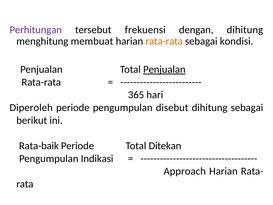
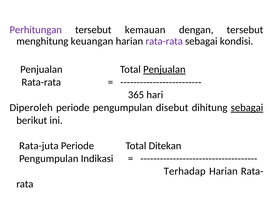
frekuensi: frekuensi -> kemauan
dengan dihitung: dihitung -> tersebut
membuat: membuat -> keuangan
rata-rata at (164, 41) colour: orange -> purple
sebagai at (247, 107) underline: none -> present
Rata-baik: Rata-baik -> Rata-juta
Approach: Approach -> Terhadap
